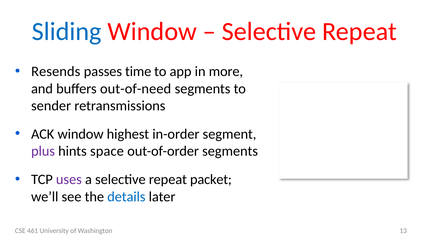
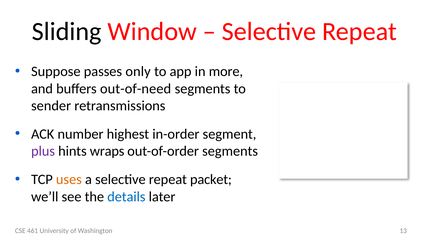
Sliding colour: blue -> black
Resends: Resends -> Suppose
time: time -> only
ACK window: window -> number
space: space -> wraps
uses colour: purple -> orange
